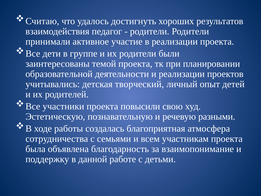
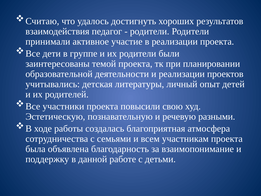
творческий: творческий -> литературы
